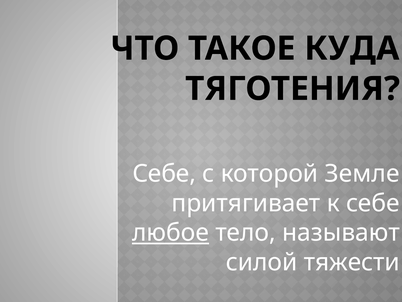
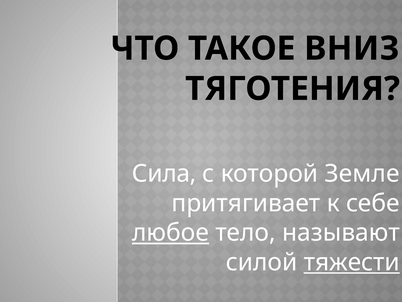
КУДА: КУДА -> ВНИЗ
Себе at (164, 174): Себе -> Сила
тяжести underline: none -> present
